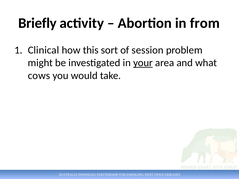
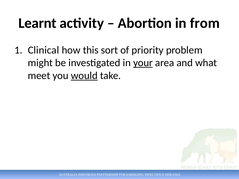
Briefly: Briefly -> Learnt
session: session -> priority
cows: cows -> meet
would underline: none -> present
